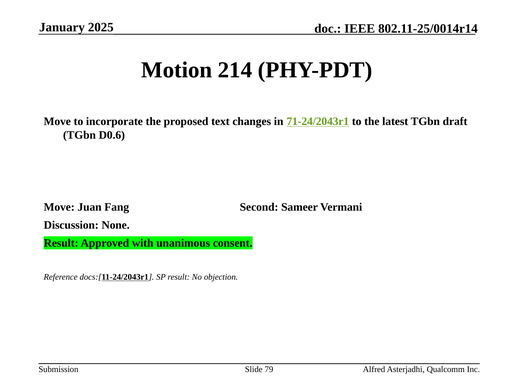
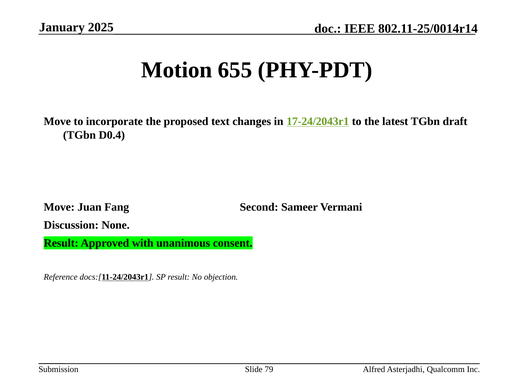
214: 214 -> 655
71-24/2043r1: 71-24/2043r1 -> 17-24/2043r1
D0.6: D0.6 -> D0.4
